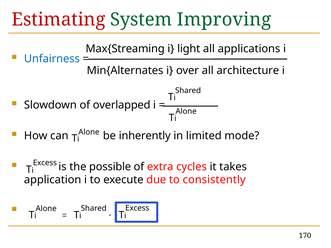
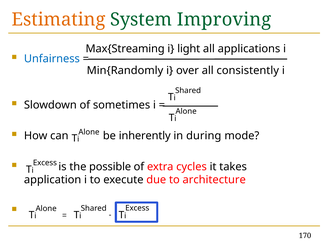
Estimating colour: red -> orange
Min{Alternates: Min{Alternates -> Min{Randomly
architecture: architecture -> consistently
overlapped: overlapped -> sometimes
limited: limited -> during
consistently: consistently -> architecture
